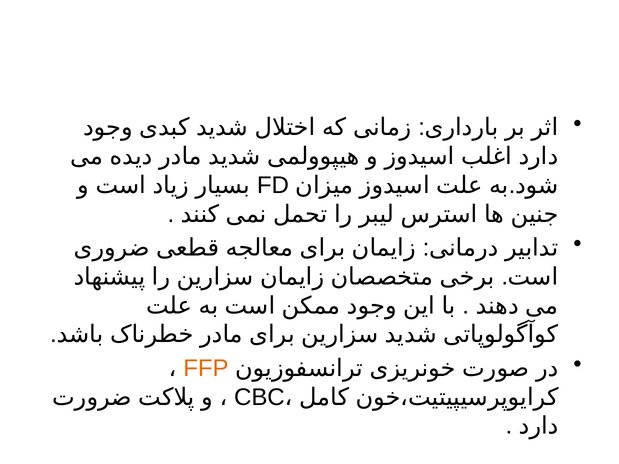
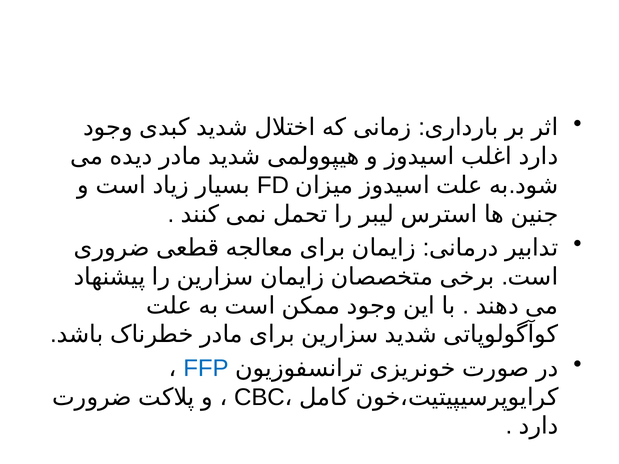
FFP colour: orange -> blue
